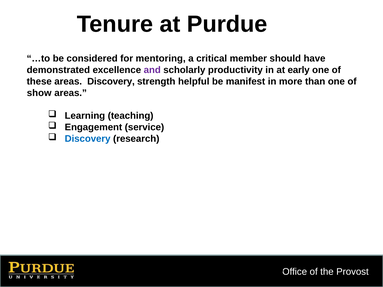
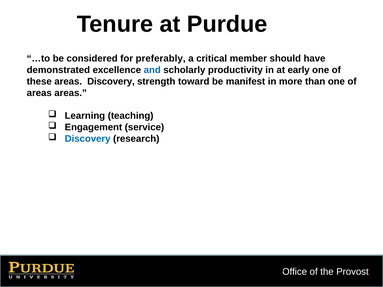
mentoring: mentoring -> preferably
and colour: purple -> blue
helpful: helpful -> toward
show at (39, 93): show -> areas
